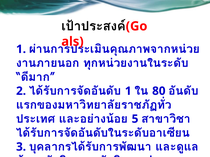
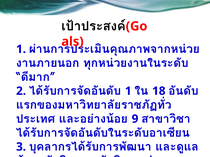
80: 80 -> 18
5: 5 -> 9
